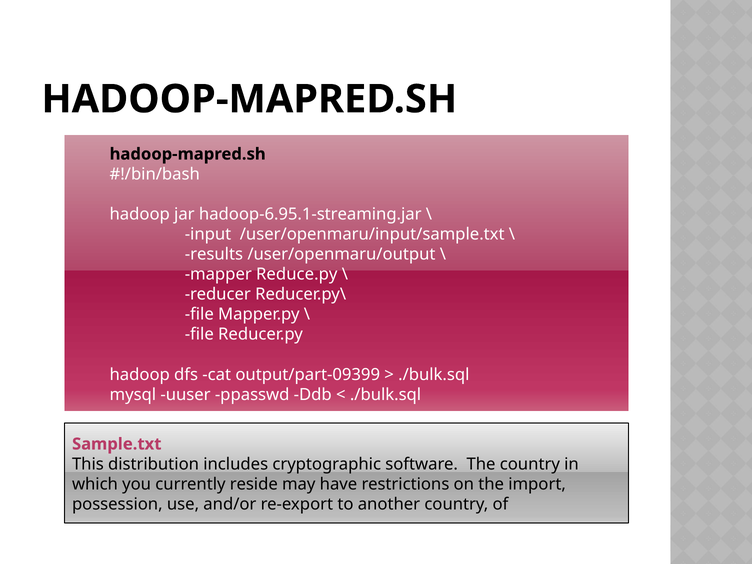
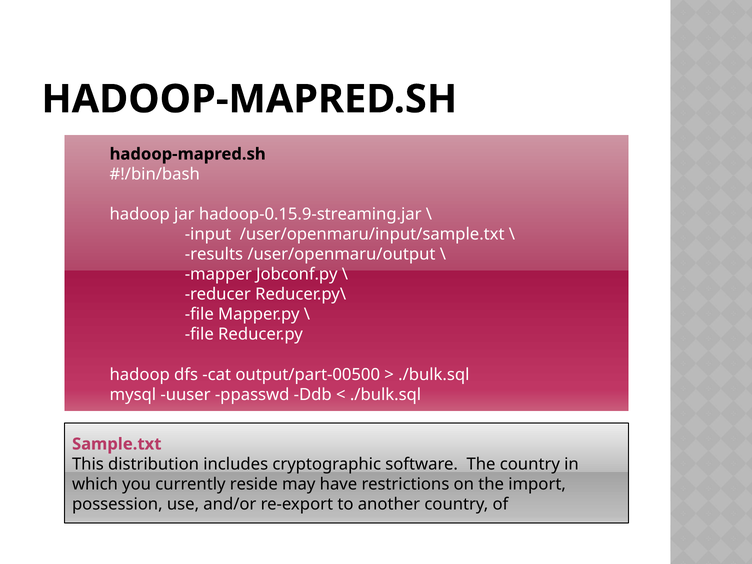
hadoop-6.95.1-streaming.jar: hadoop-6.95.1-streaming.jar -> hadoop-0.15.9-streaming.jar
Reduce.py: Reduce.py -> Jobconf.py
output/part-09399: output/part-09399 -> output/part-00500
